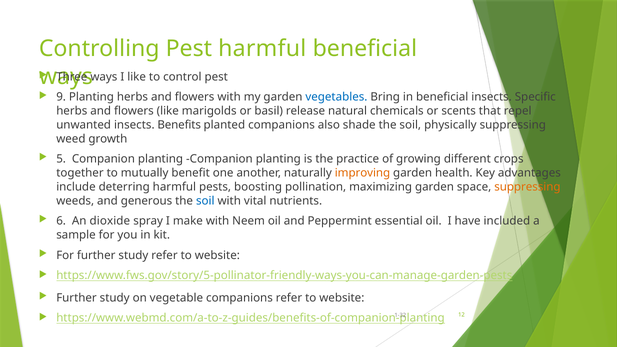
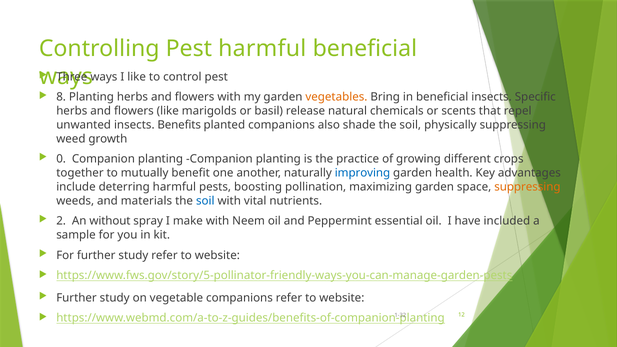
9: 9 -> 8
vegetables colour: blue -> orange
5: 5 -> 0
improving colour: orange -> blue
generous: generous -> materials
6: 6 -> 2
dioxide: dioxide -> without
